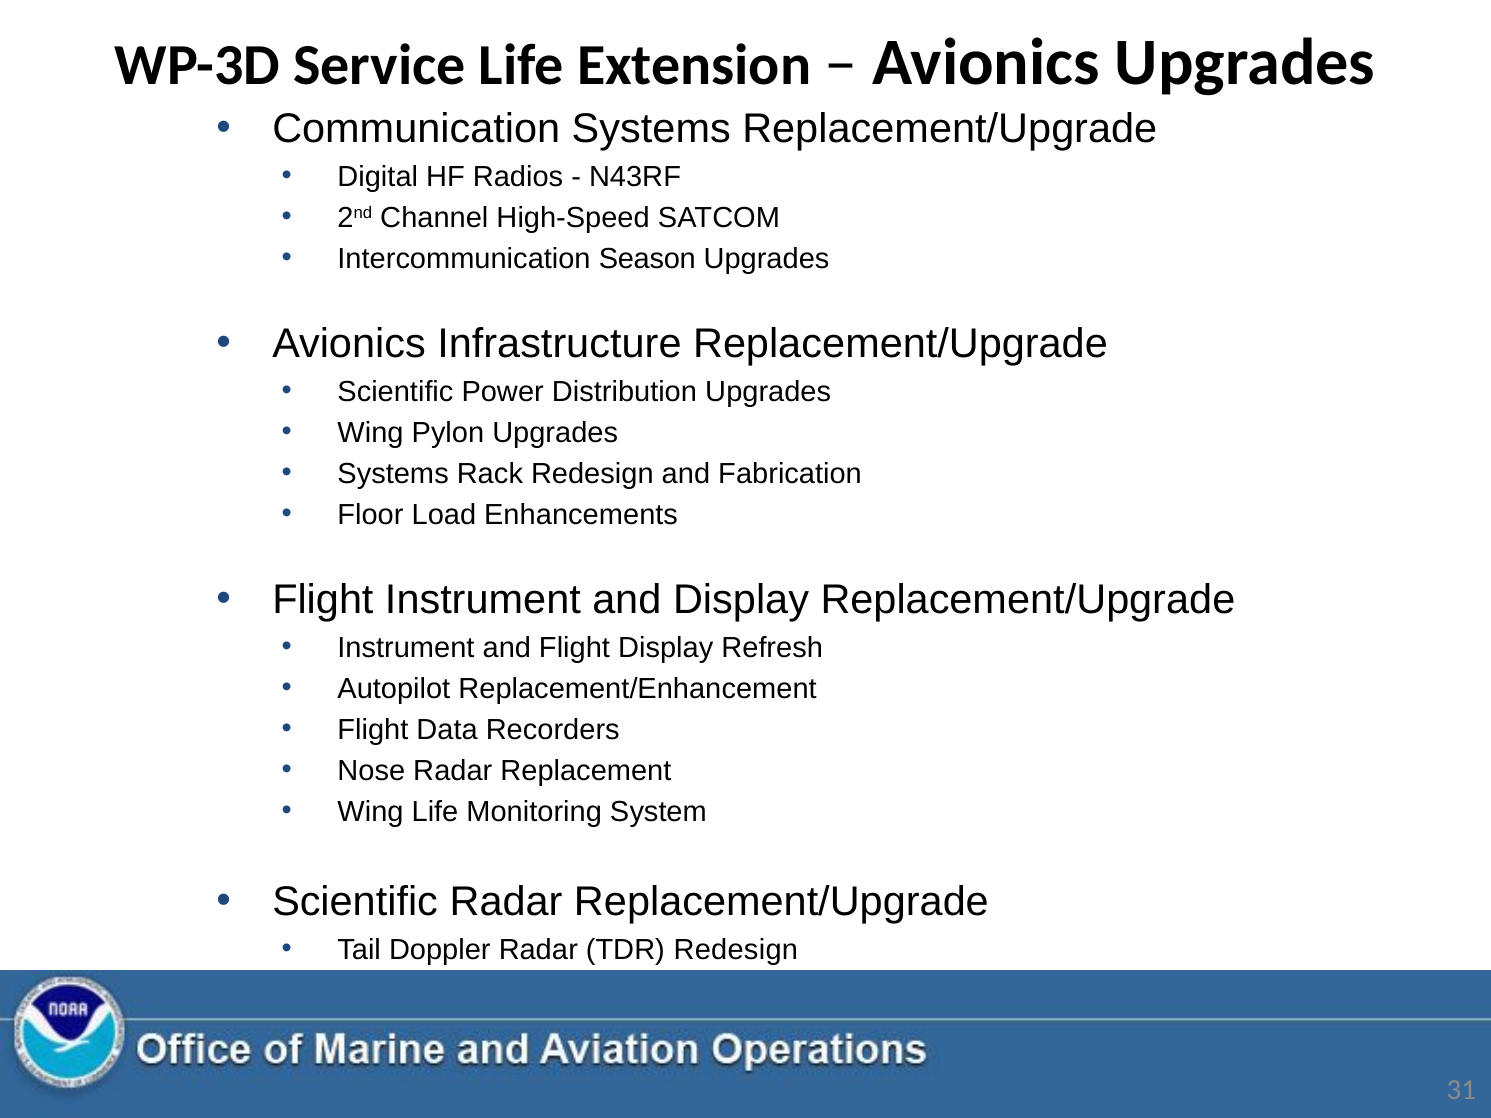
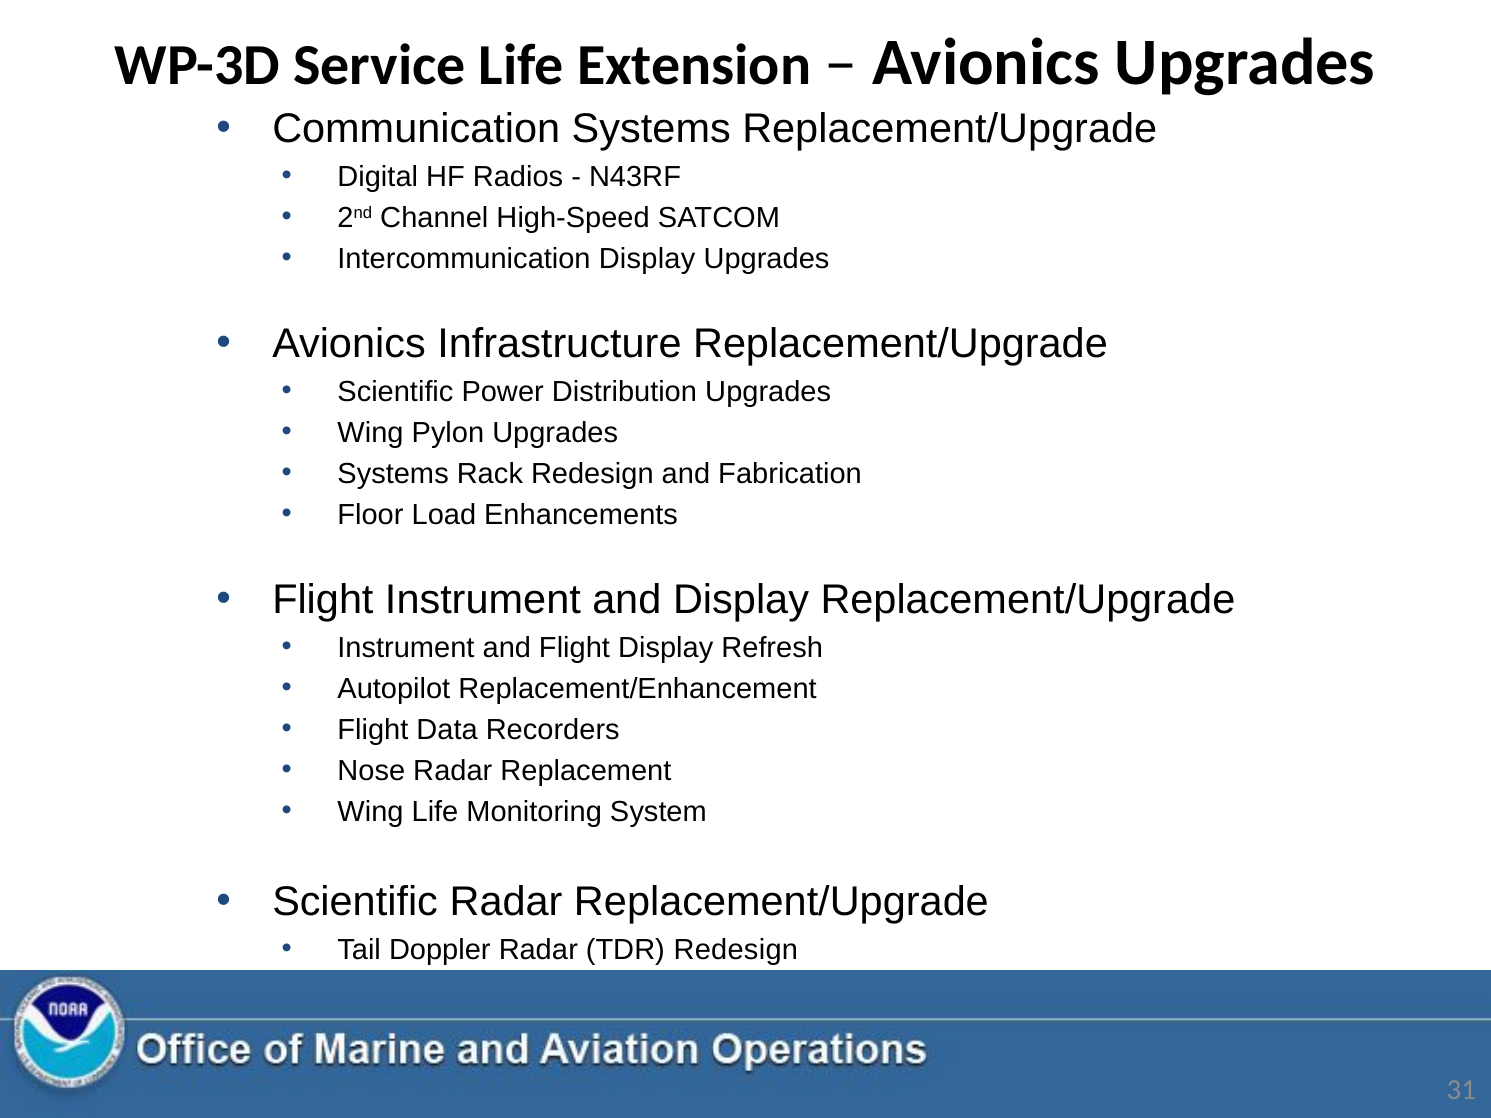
Intercommunication Season: Season -> Display
